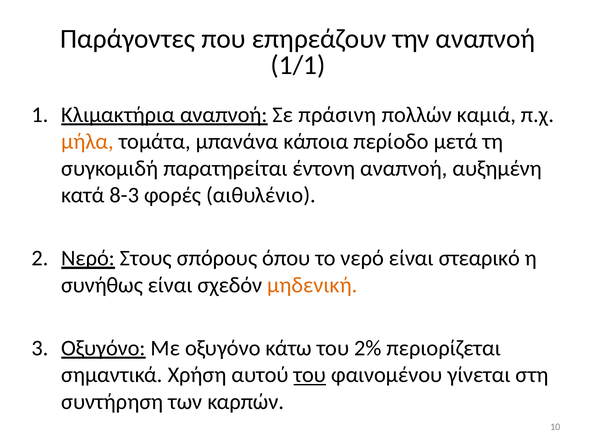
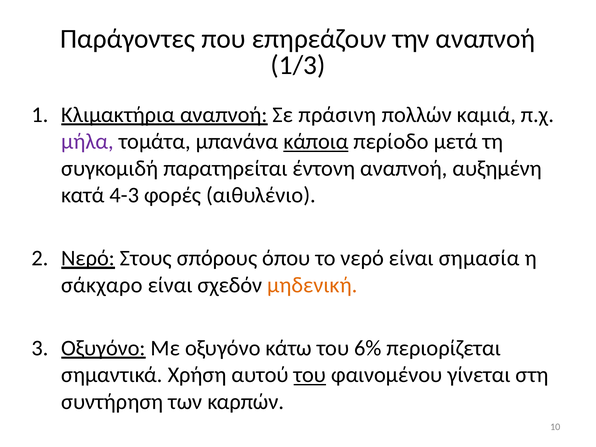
1/1: 1/1 -> 1/3
μήλα colour: orange -> purple
κάποια underline: none -> present
8-3: 8-3 -> 4-3
στεαρικό: στεαρικό -> σημασία
συνήθως: συνήθως -> σάκχαρο
2%: 2% -> 6%
